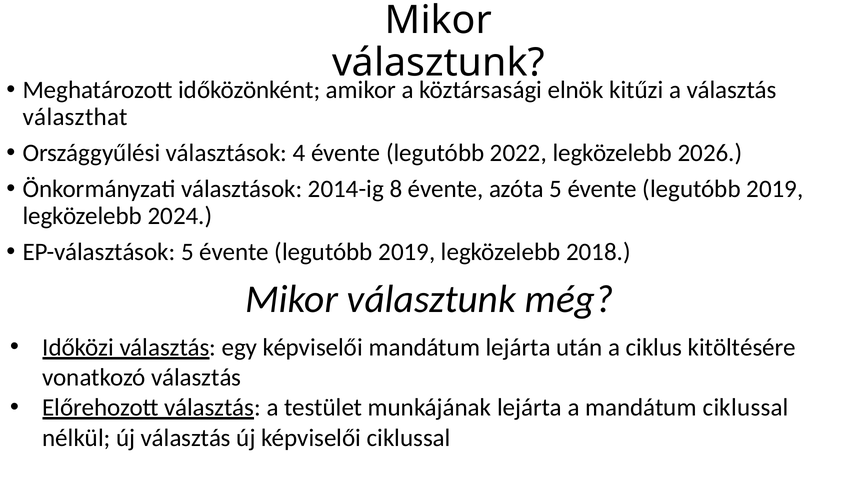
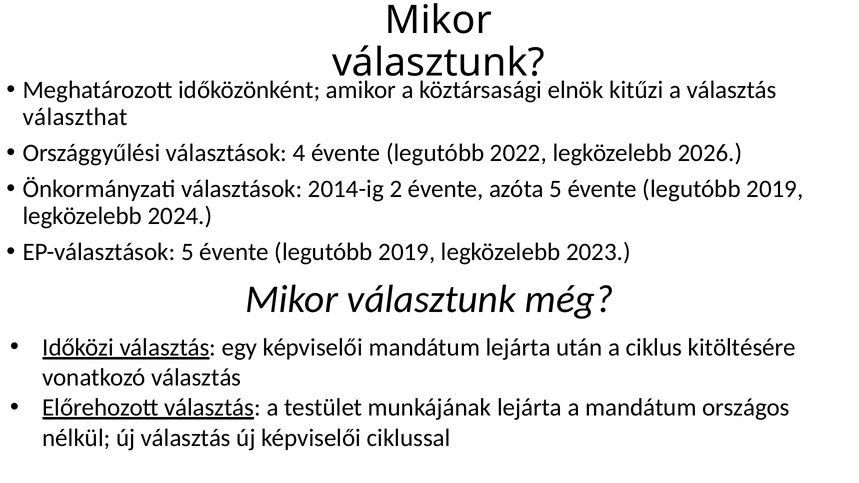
8: 8 -> 2
2018: 2018 -> 2023
mandátum ciklussal: ciklussal -> országos
